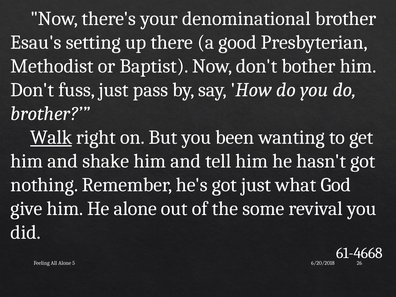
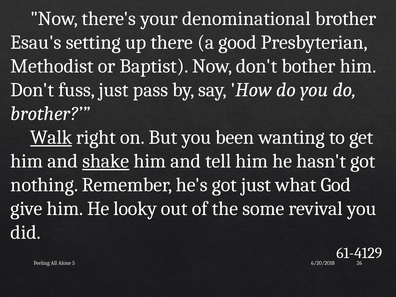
shake underline: none -> present
He alone: alone -> looky
61-4668: 61-4668 -> 61-4129
